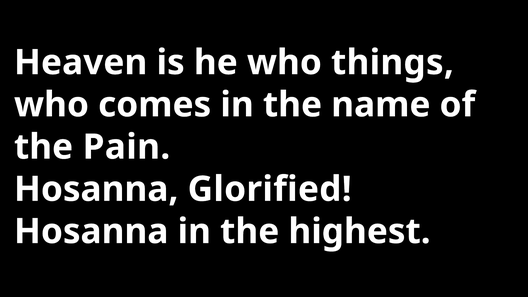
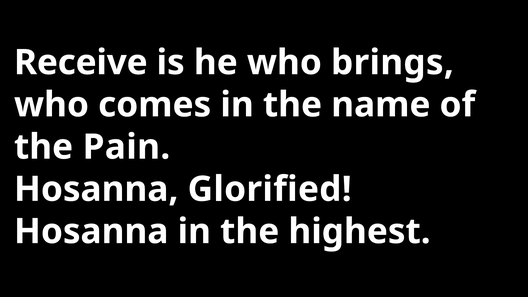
Heaven: Heaven -> Receive
things: things -> brings
